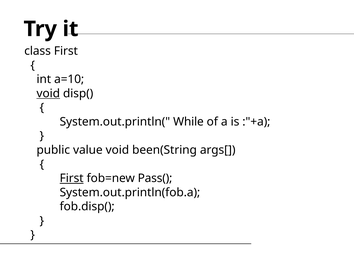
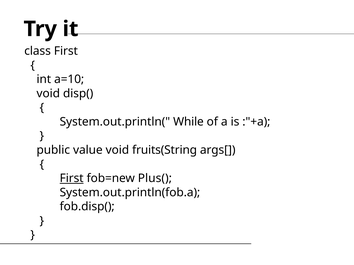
void at (48, 94) underline: present -> none
been(String: been(String -> fruits(String
Pass(: Pass( -> Plus(
